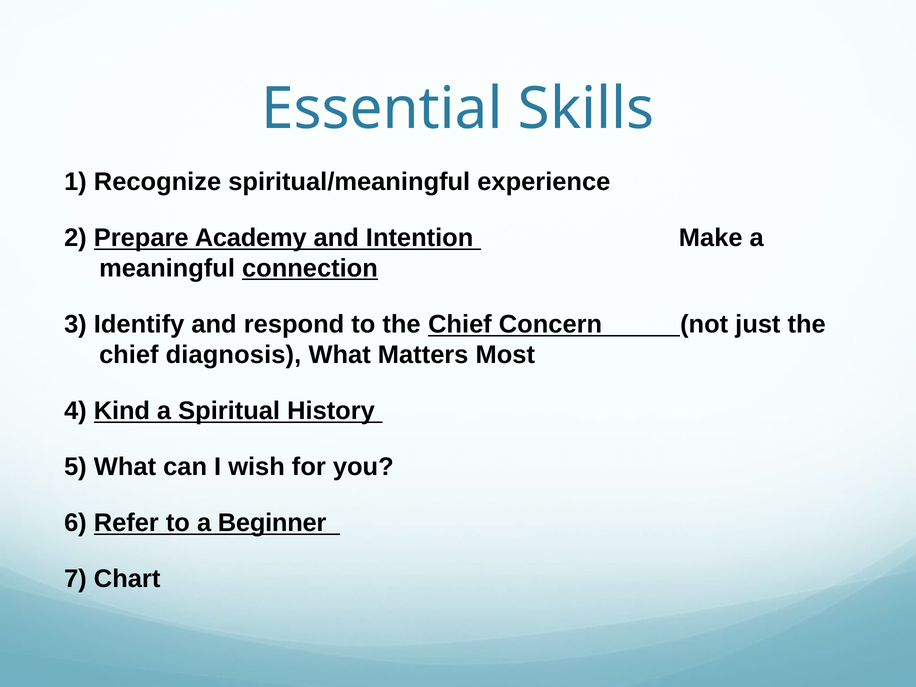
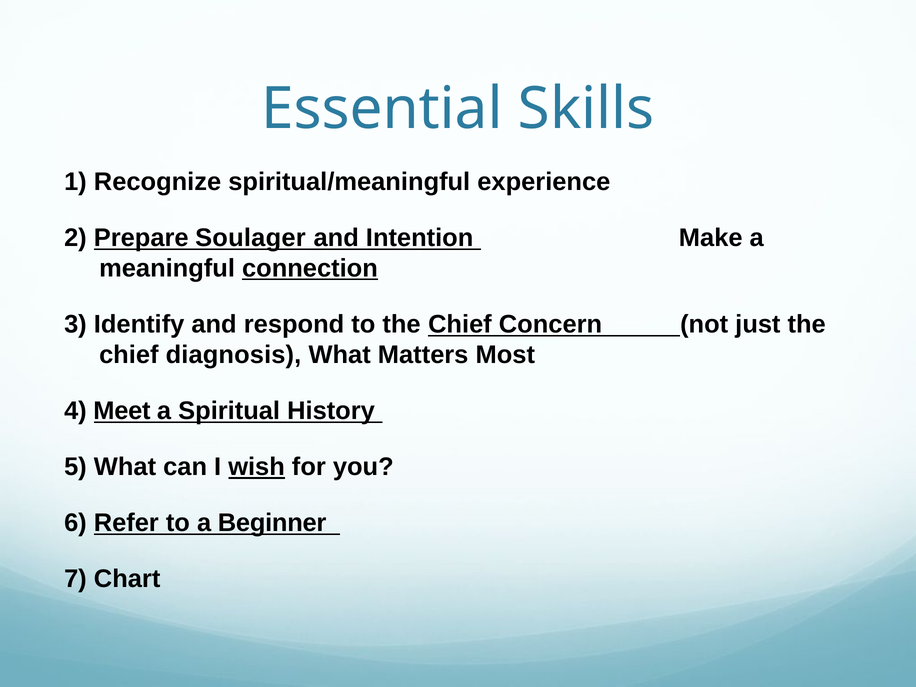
Academy: Academy -> Soulager
Kind: Kind -> Meet
wish underline: none -> present
